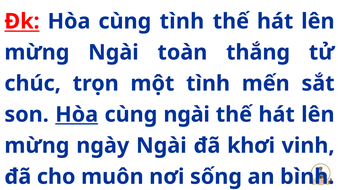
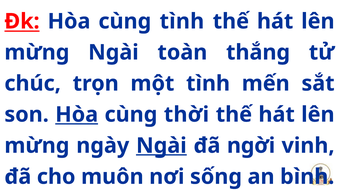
cùng ngài: ngài -> thời
Ngài at (161, 146) underline: none -> present
khơi: khơi -> ngời
